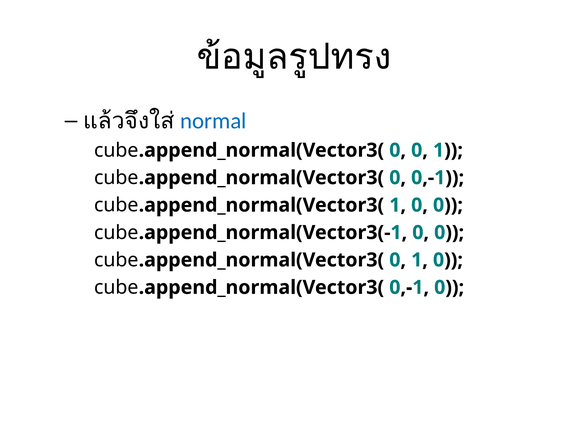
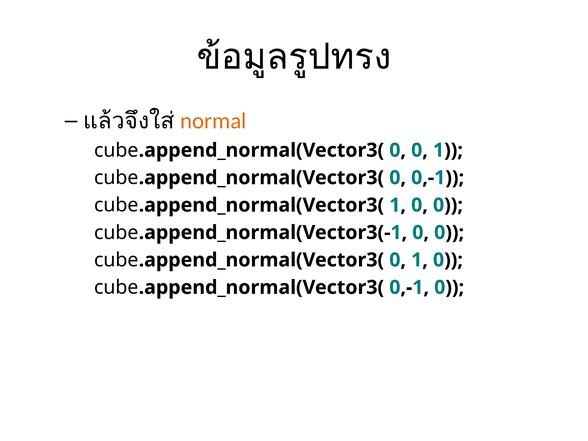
normal colour: blue -> orange
